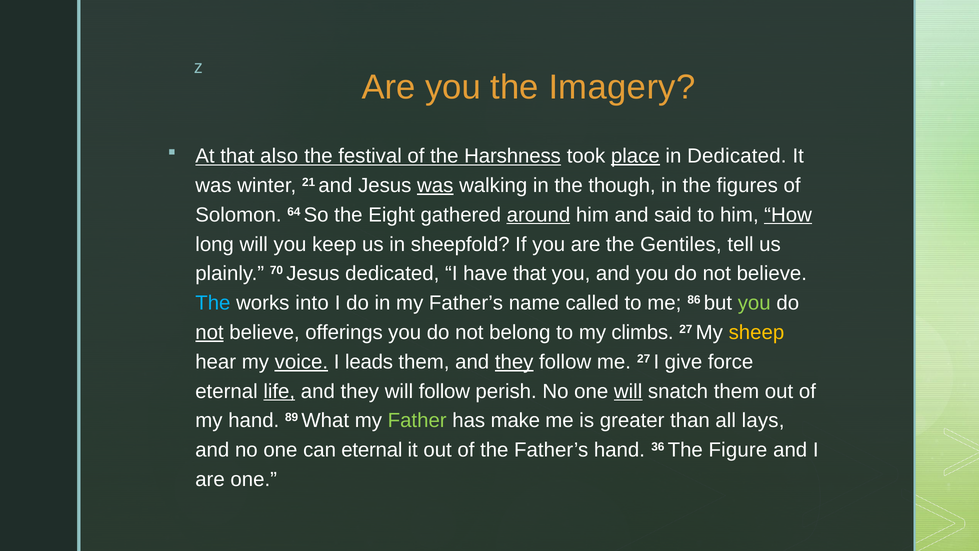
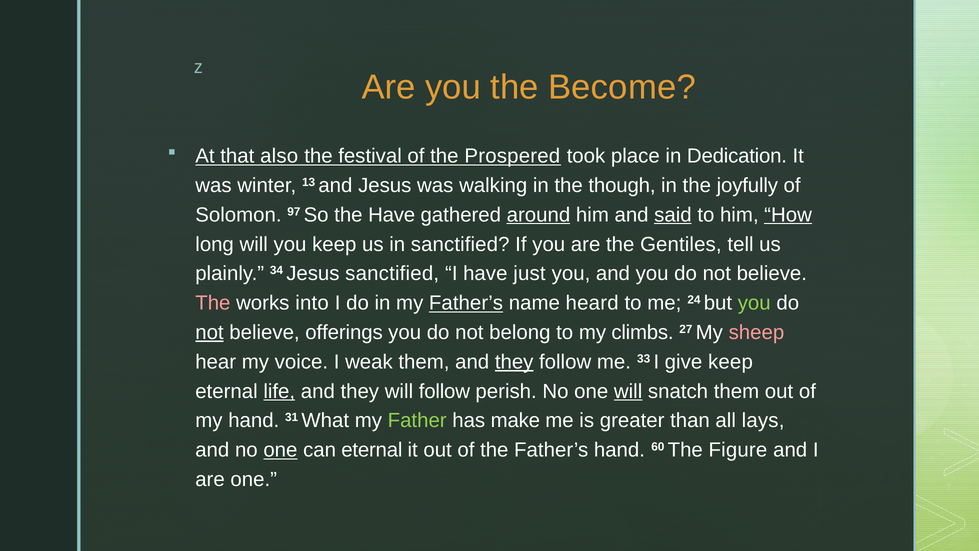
Imagery: Imagery -> Become
Harshness: Harshness -> Prospered
place underline: present -> none
in Dedicated: Dedicated -> Dedication
21: 21 -> 13
was at (435, 185) underline: present -> none
figures: figures -> joyfully
64: 64 -> 97
the Eight: Eight -> Have
said underline: none -> present
in sheepfold: sheepfold -> sanctified
70: 70 -> 34
Jesus dedicated: dedicated -> sanctified
have that: that -> just
The at (213, 303) colour: light blue -> pink
Father’s at (466, 303) underline: none -> present
called: called -> heard
86: 86 -> 24
sheep colour: yellow -> pink
voice underline: present -> none
leads: leads -> weak
me 27: 27 -> 33
give force: force -> keep
89: 89 -> 31
one at (280, 450) underline: none -> present
36: 36 -> 60
